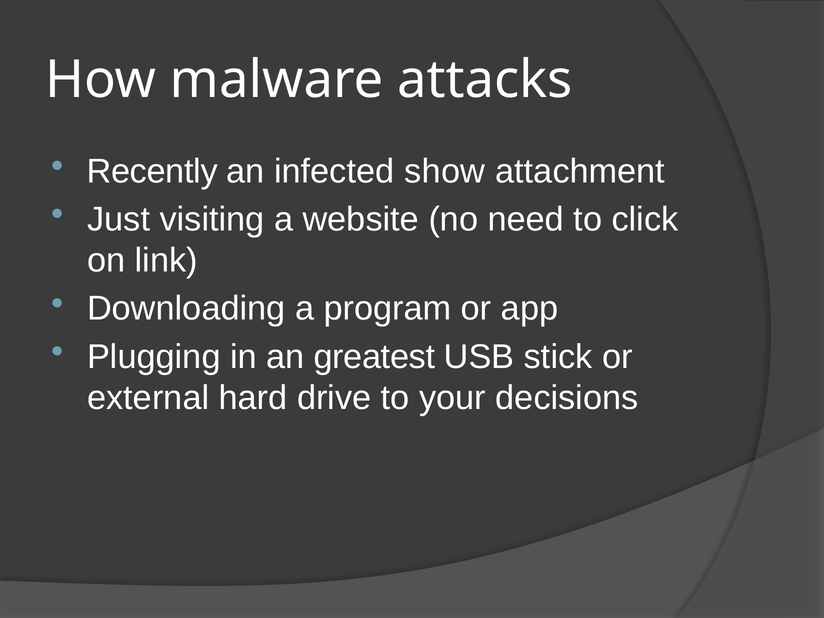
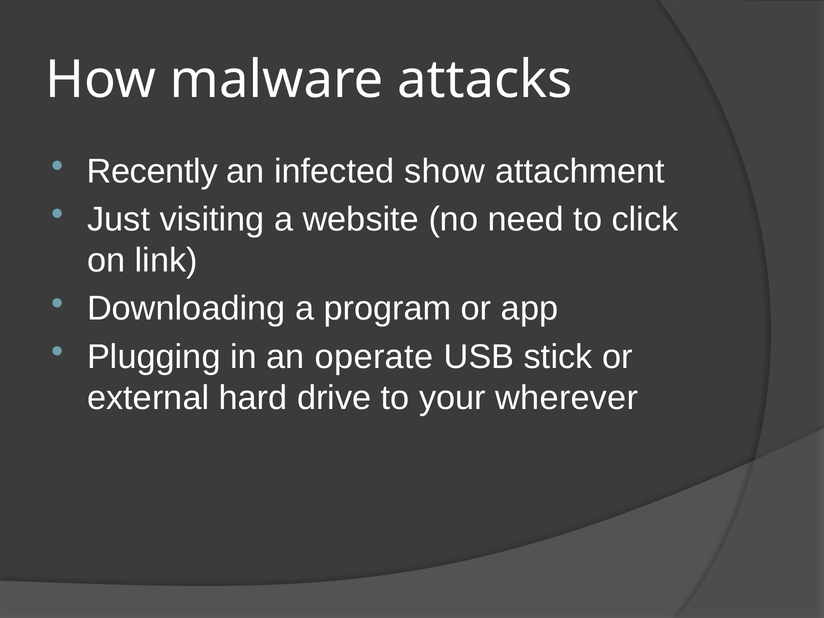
greatest: greatest -> operate
decisions: decisions -> wherever
